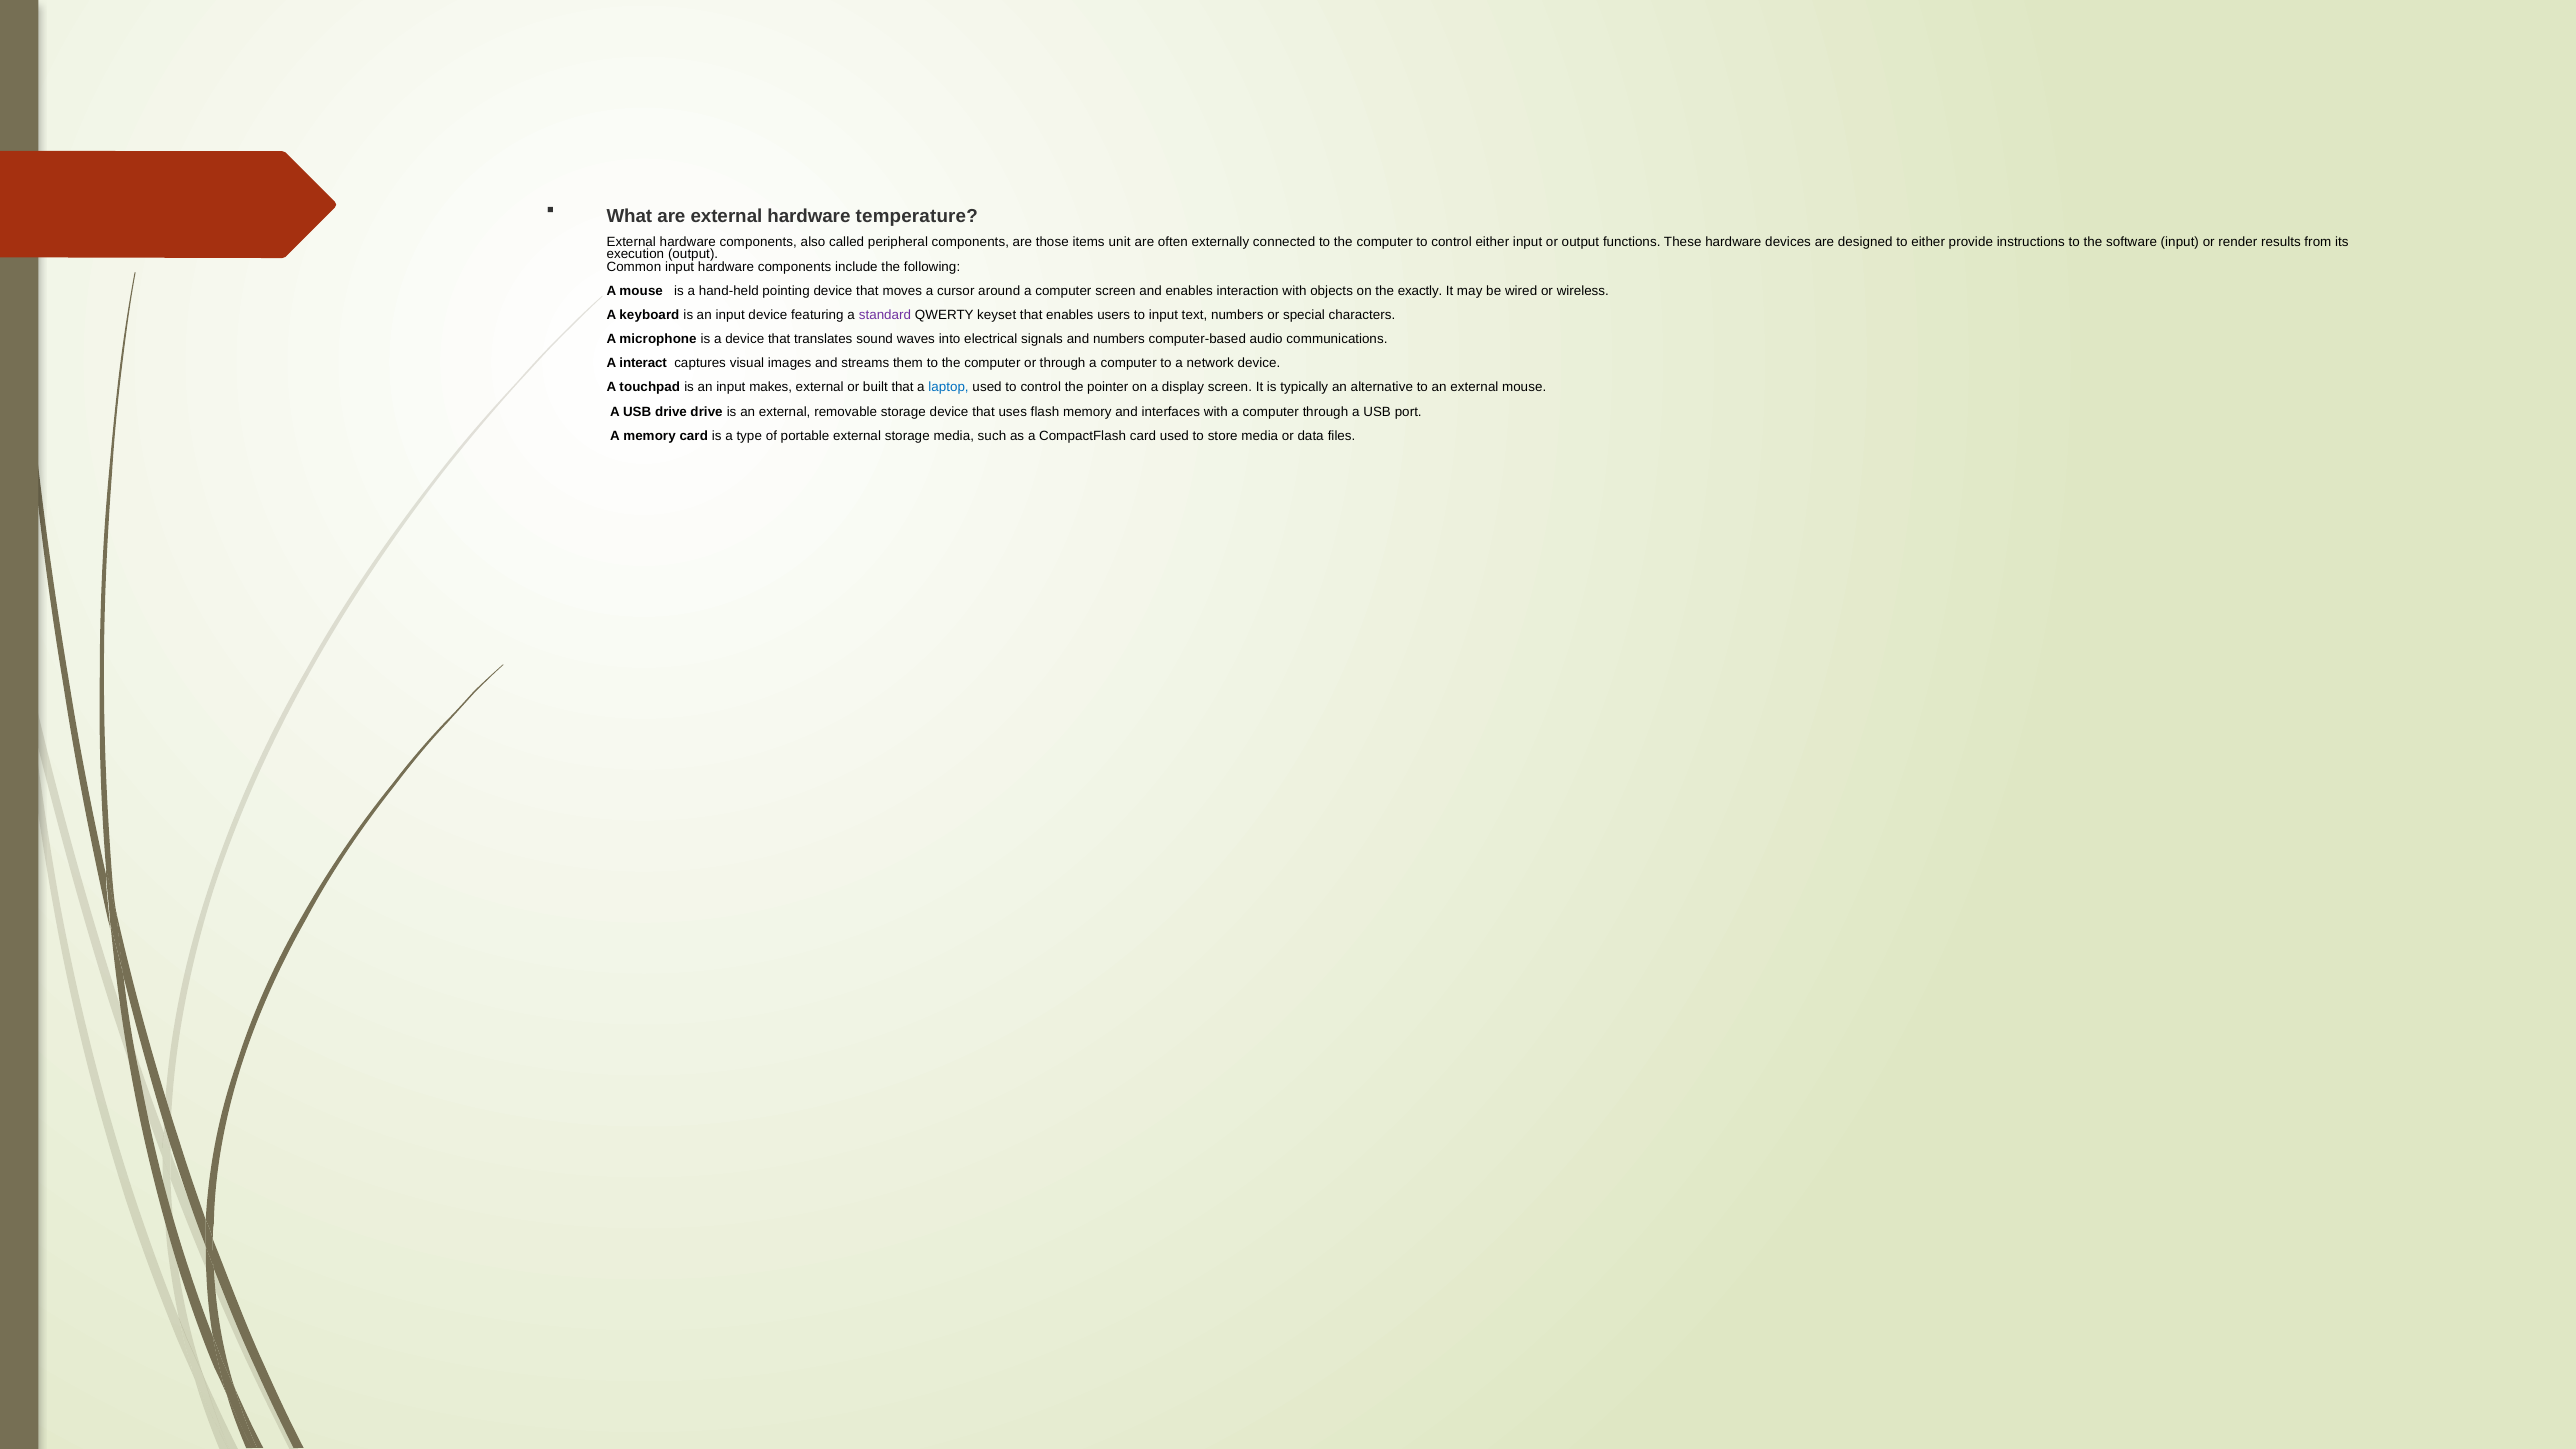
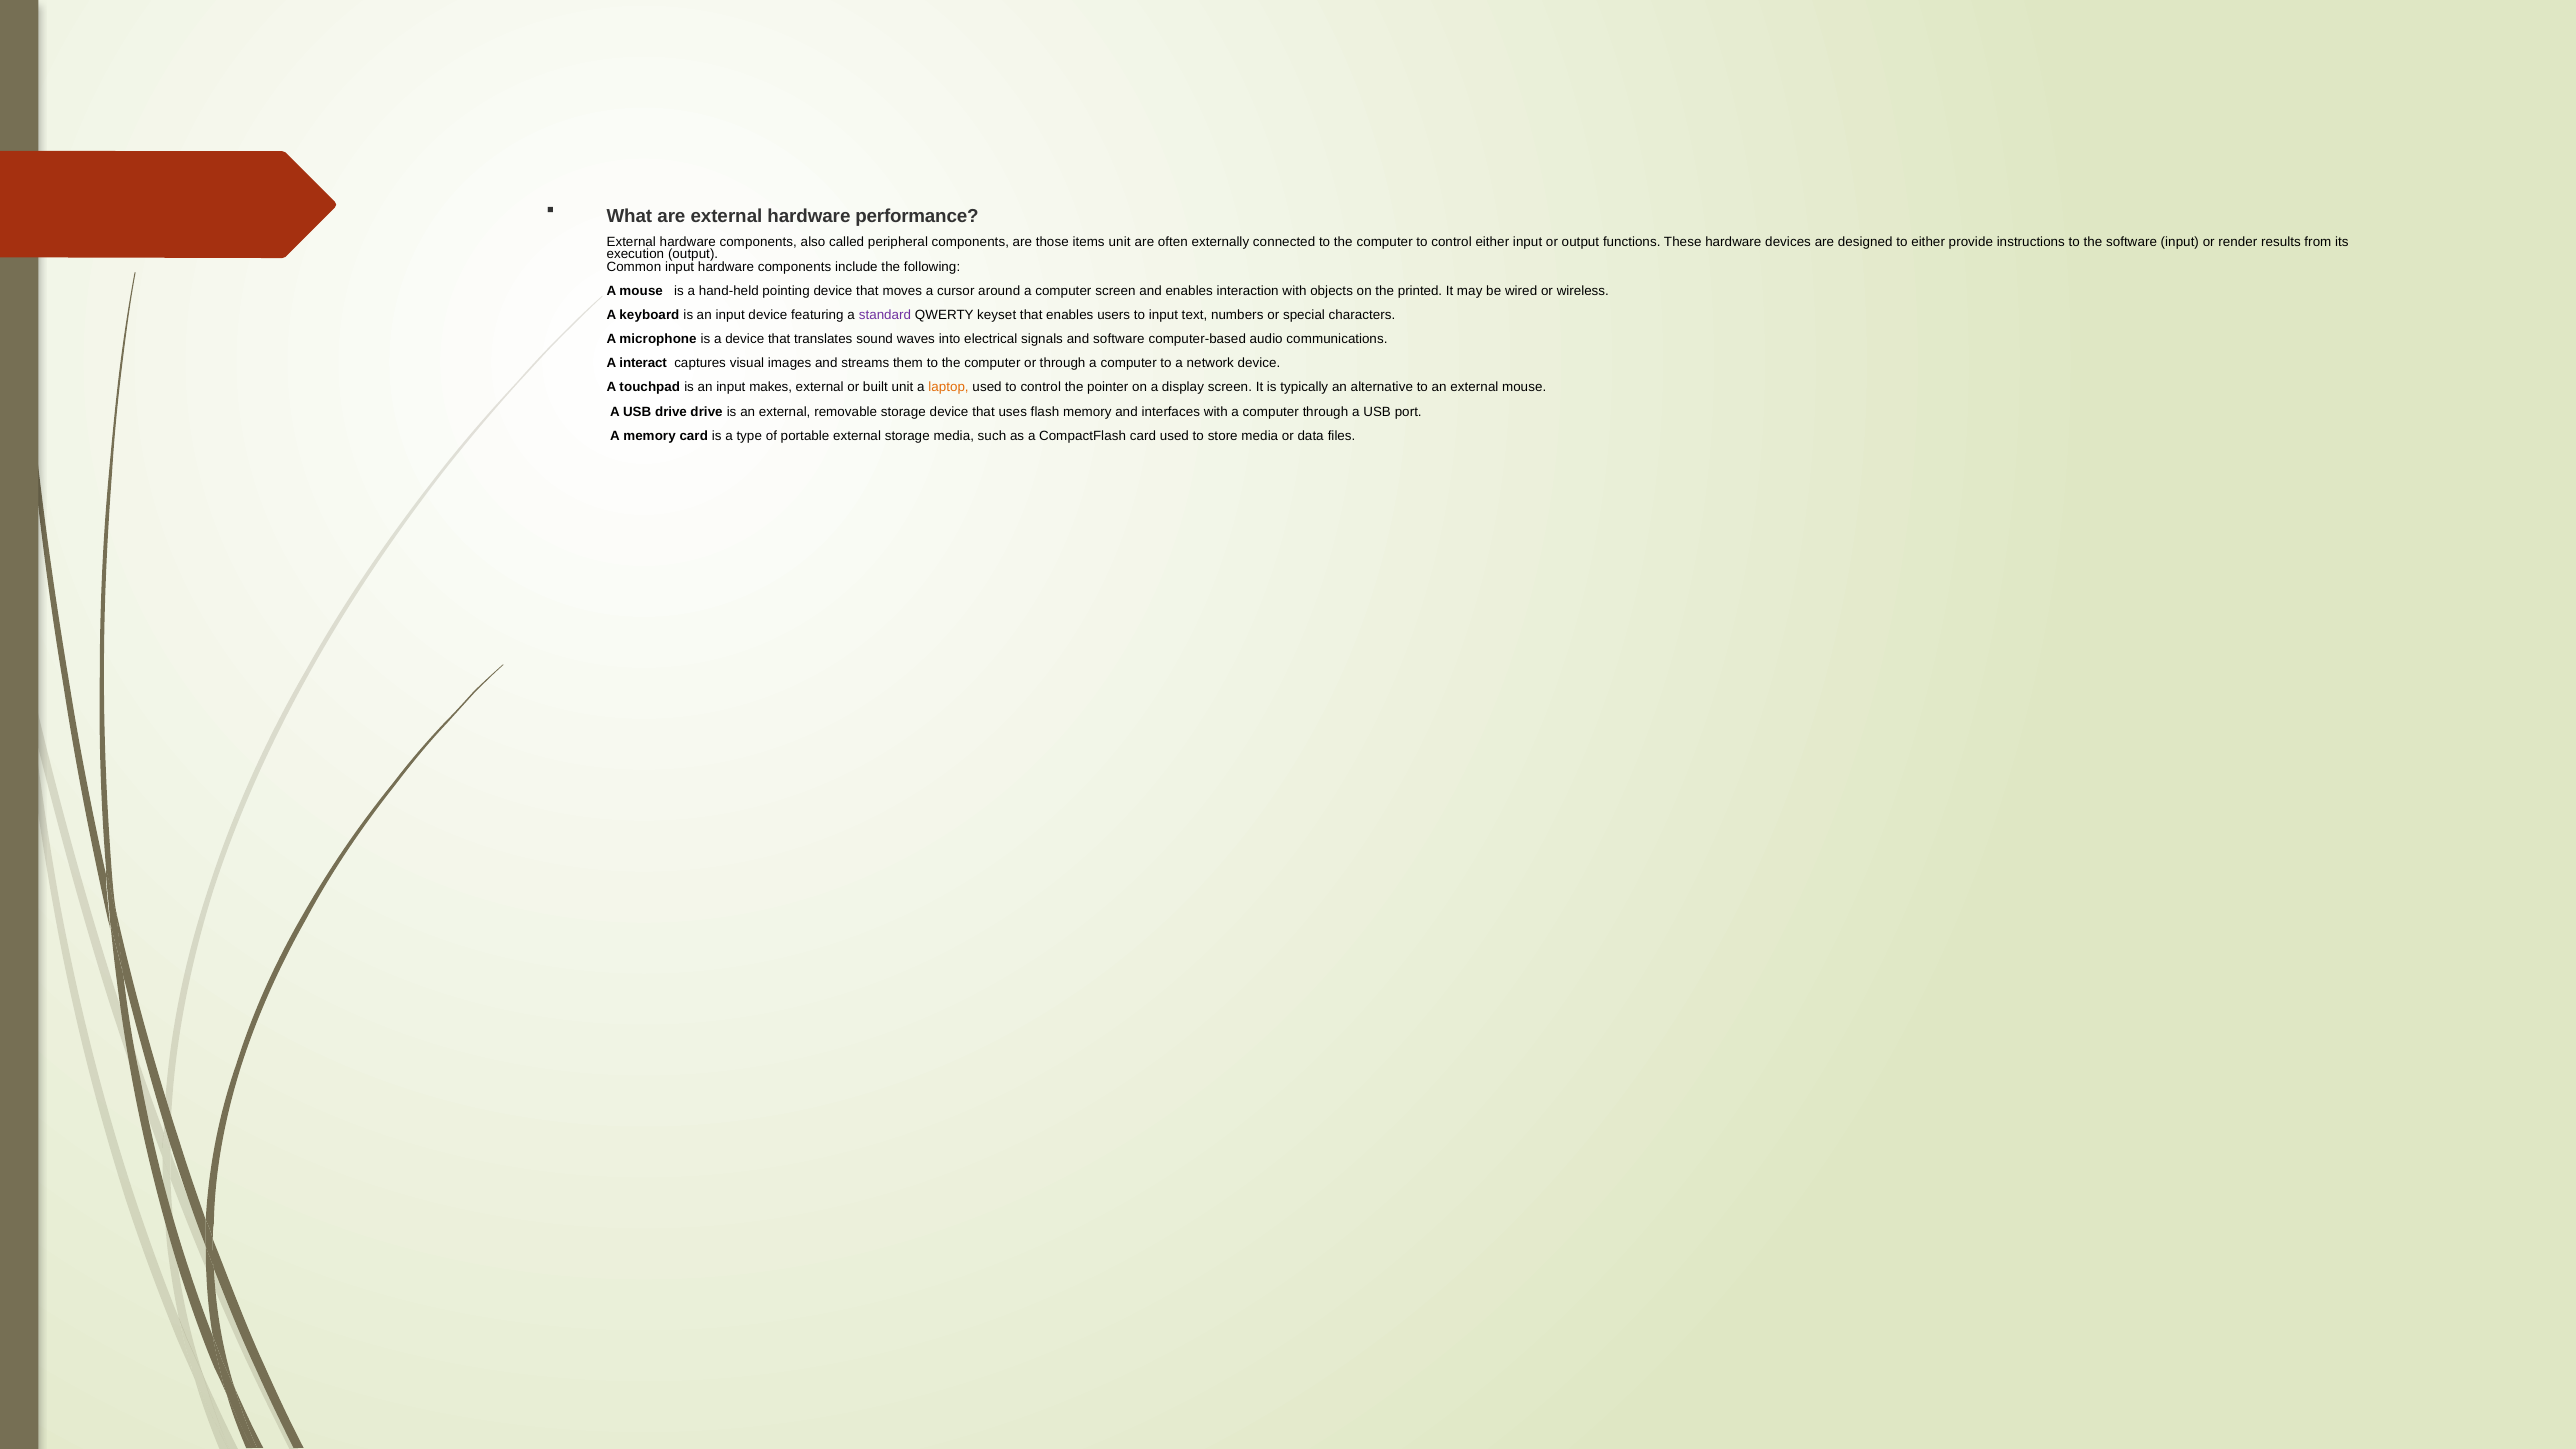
temperature: temperature -> performance
exactly: exactly -> printed
and numbers: numbers -> software
built that: that -> unit
laptop colour: blue -> orange
